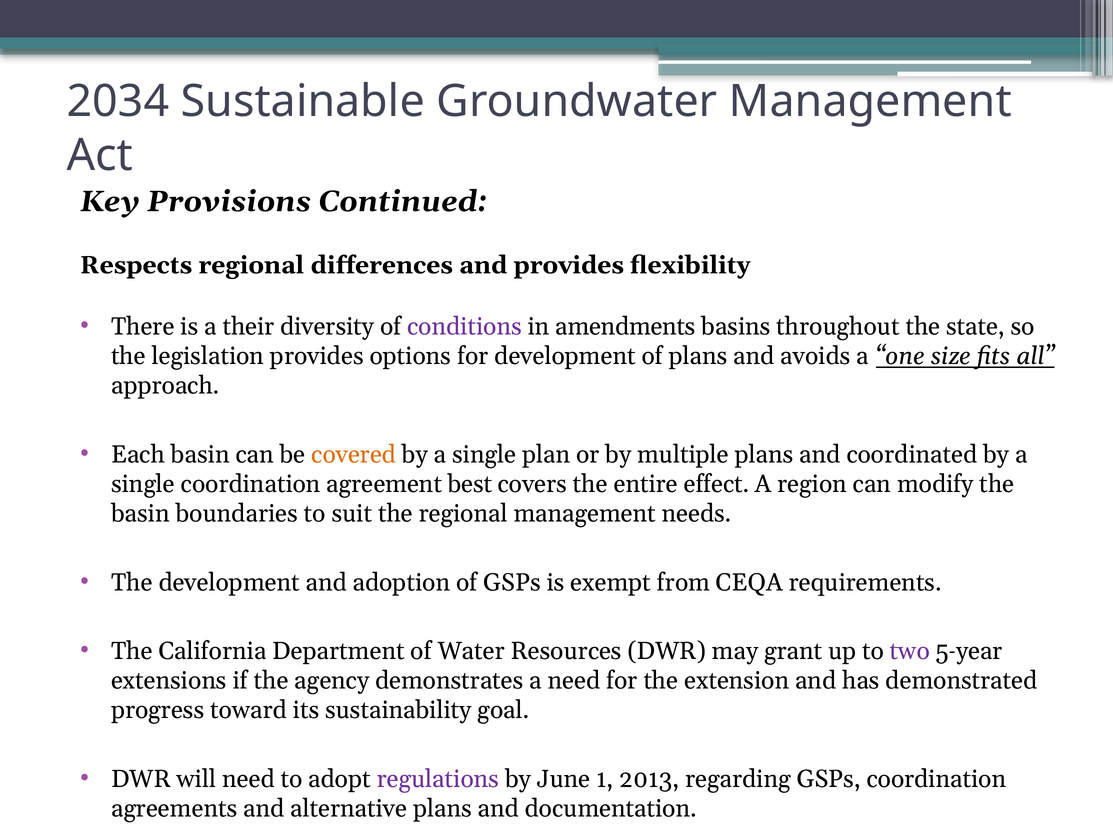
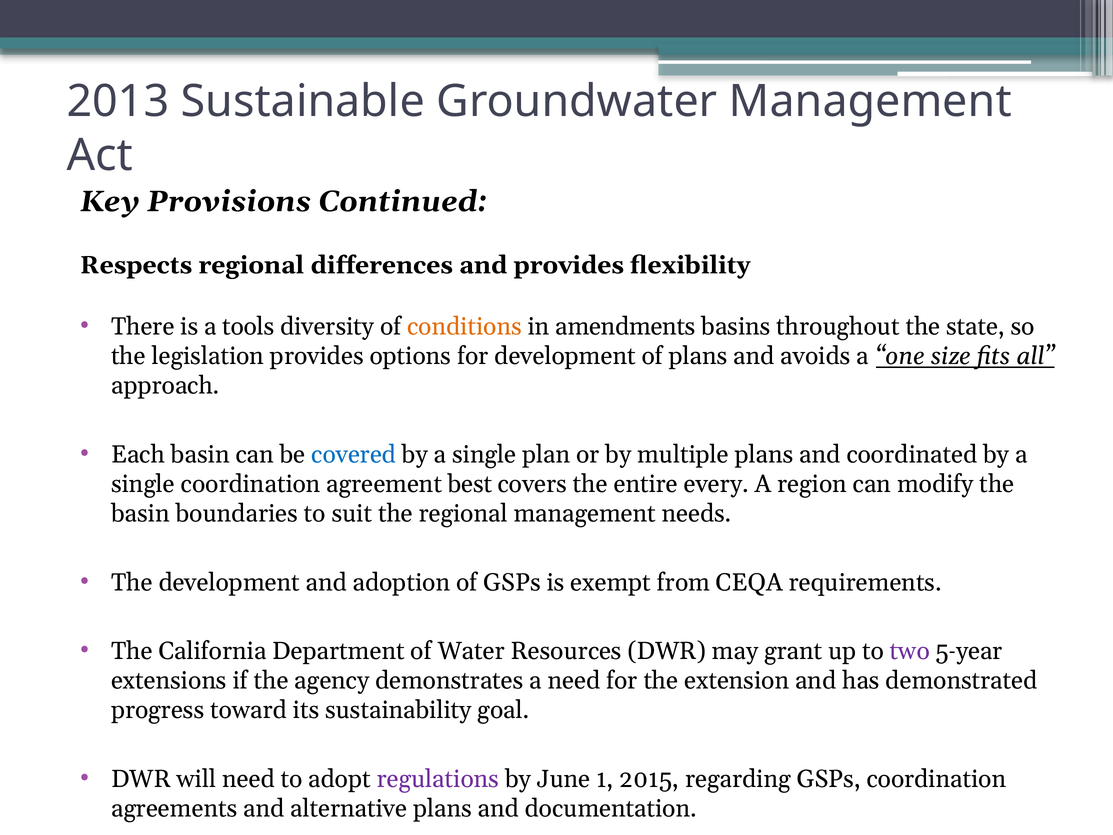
2034: 2034 -> 2013
their: their -> tools
conditions colour: purple -> orange
covered colour: orange -> blue
effect: effect -> every
2013: 2013 -> 2015
